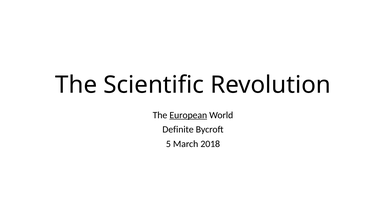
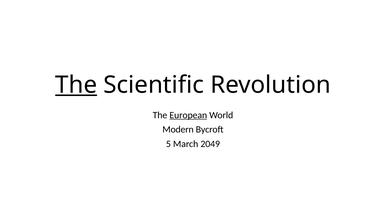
The at (76, 85) underline: none -> present
Definite: Definite -> Modern
2018: 2018 -> 2049
